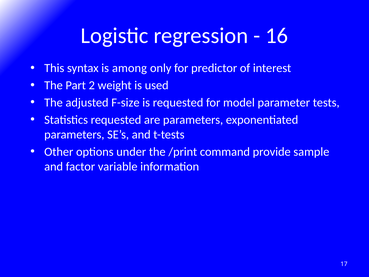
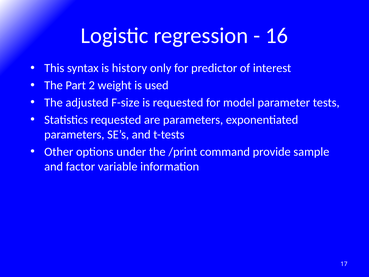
among: among -> history
